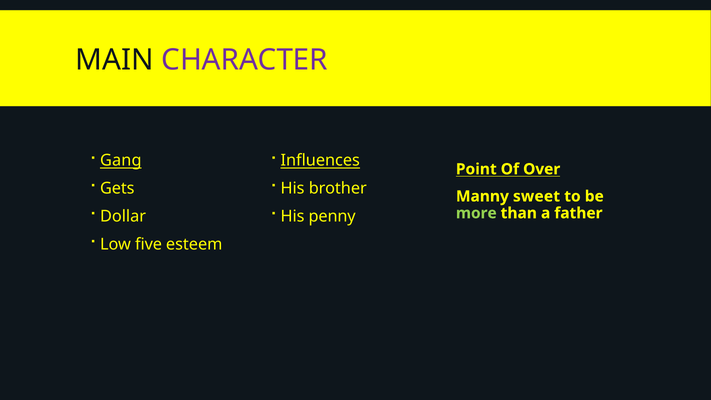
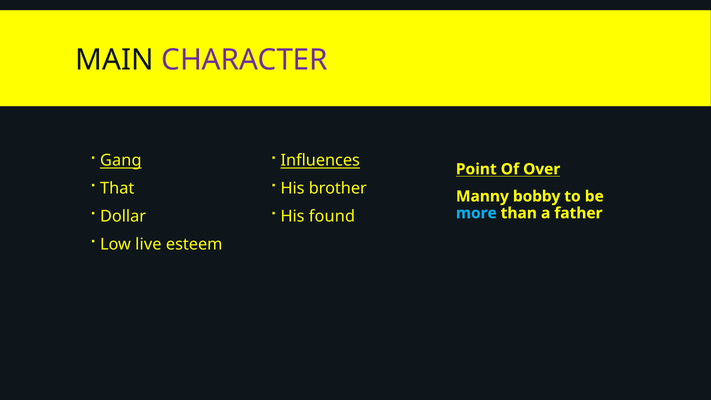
Gets: Gets -> That
sweet: sweet -> bobby
penny: penny -> found
more colour: light green -> light blue
five: five -> live
